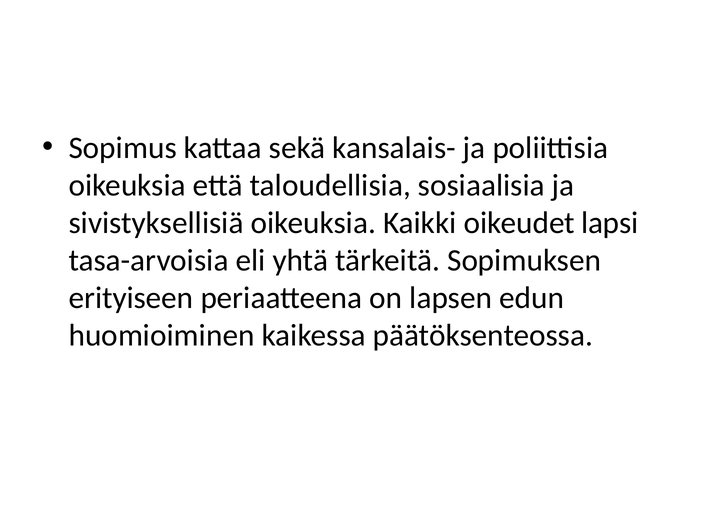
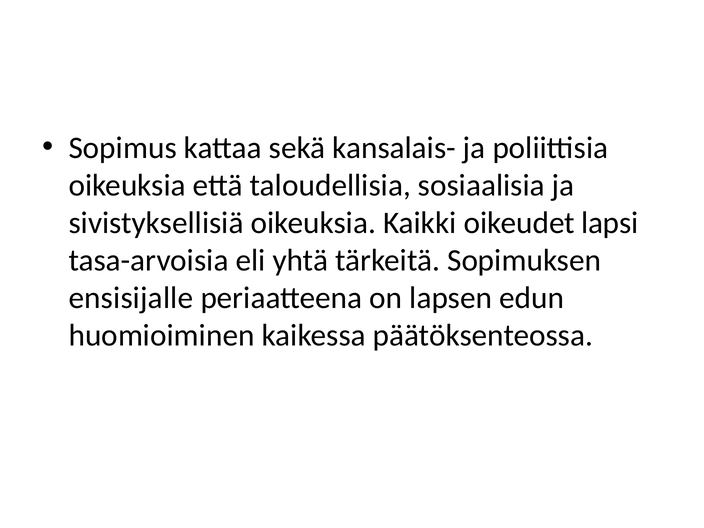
erityiseen: erityiseen -> ensisijalle
